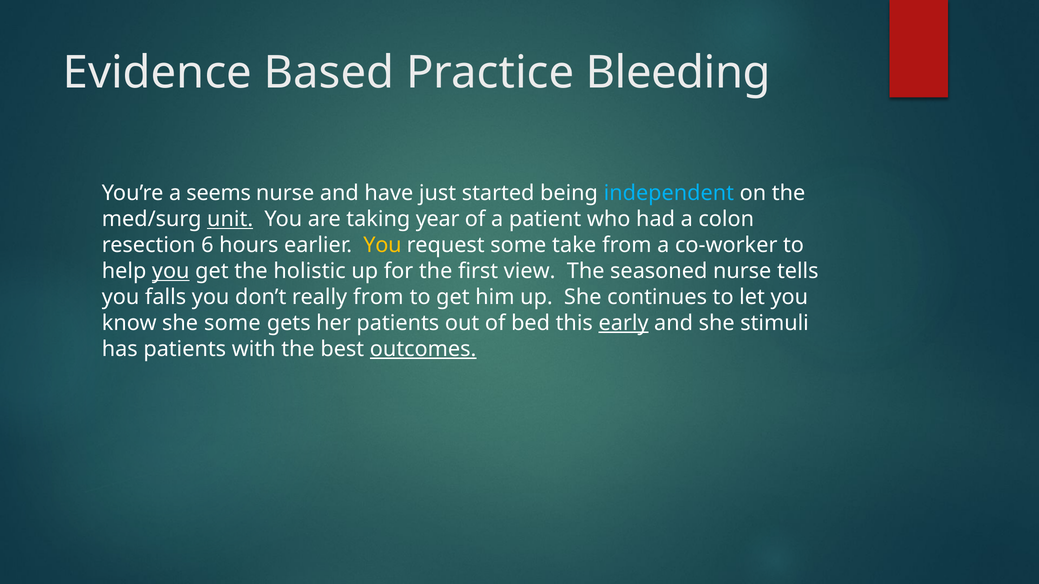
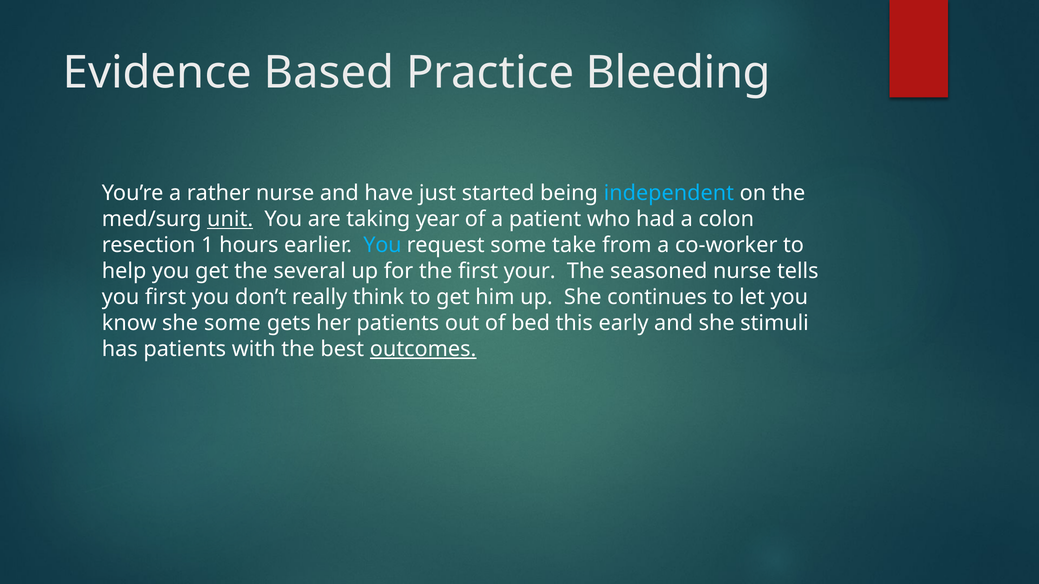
seems: seems -> rather
6: 6 -> 1
You at (382, 245) colour: yellow -> light blue
you at (171, 271) underline: present -> none
holistic: holistic -> several
view: view -> your
you falls: falls -> first
really from: from -> think
early underline: present -> none
